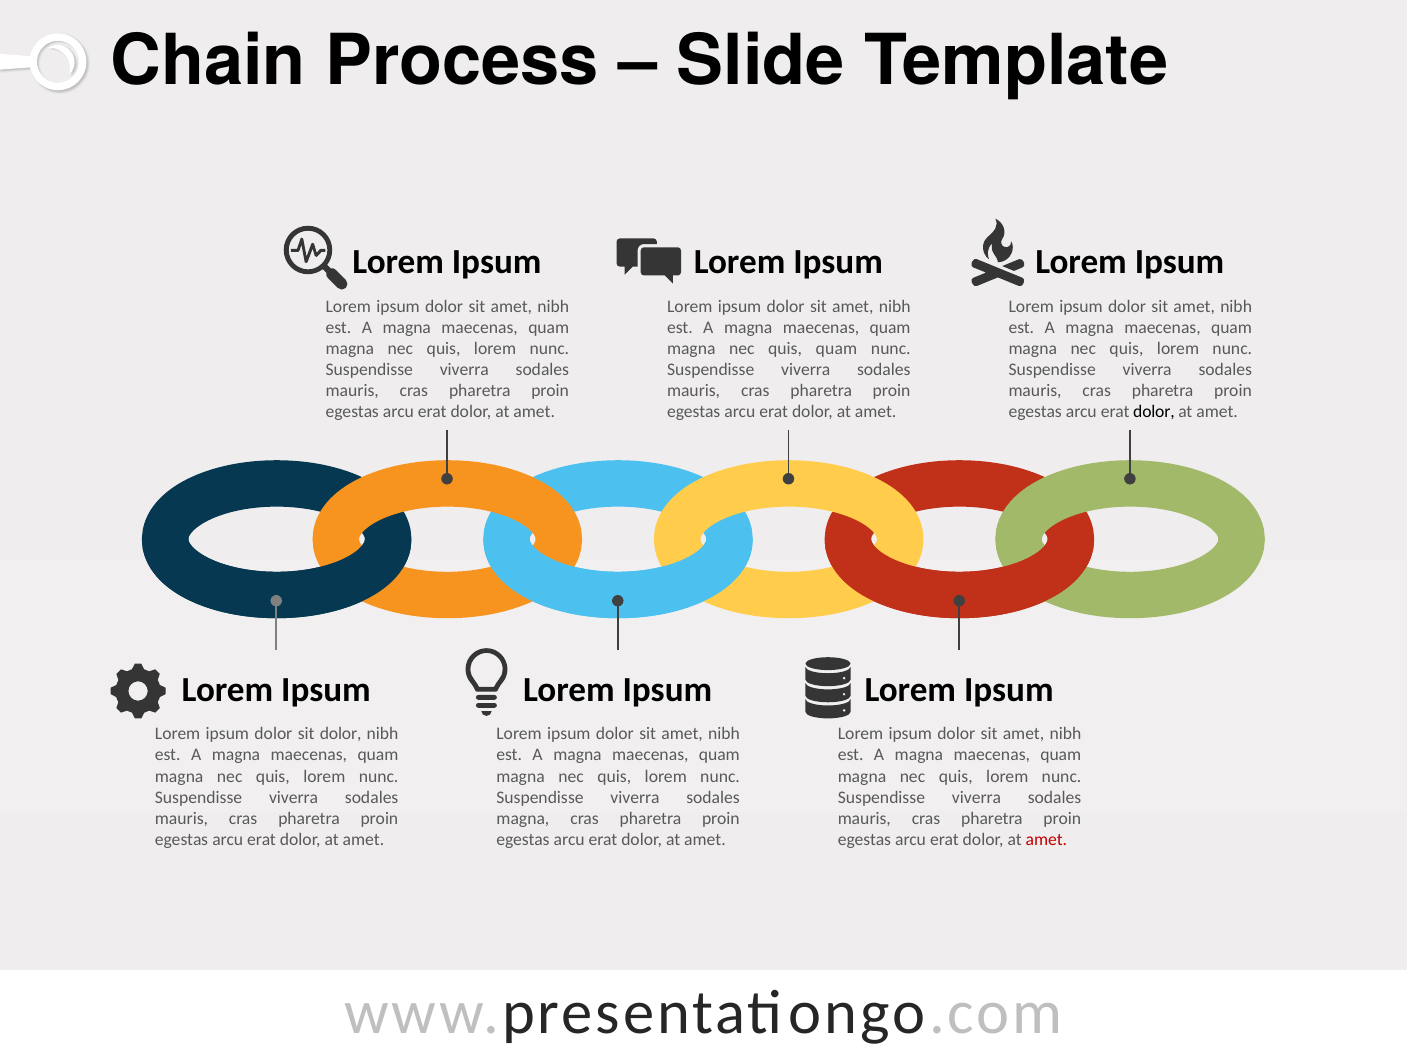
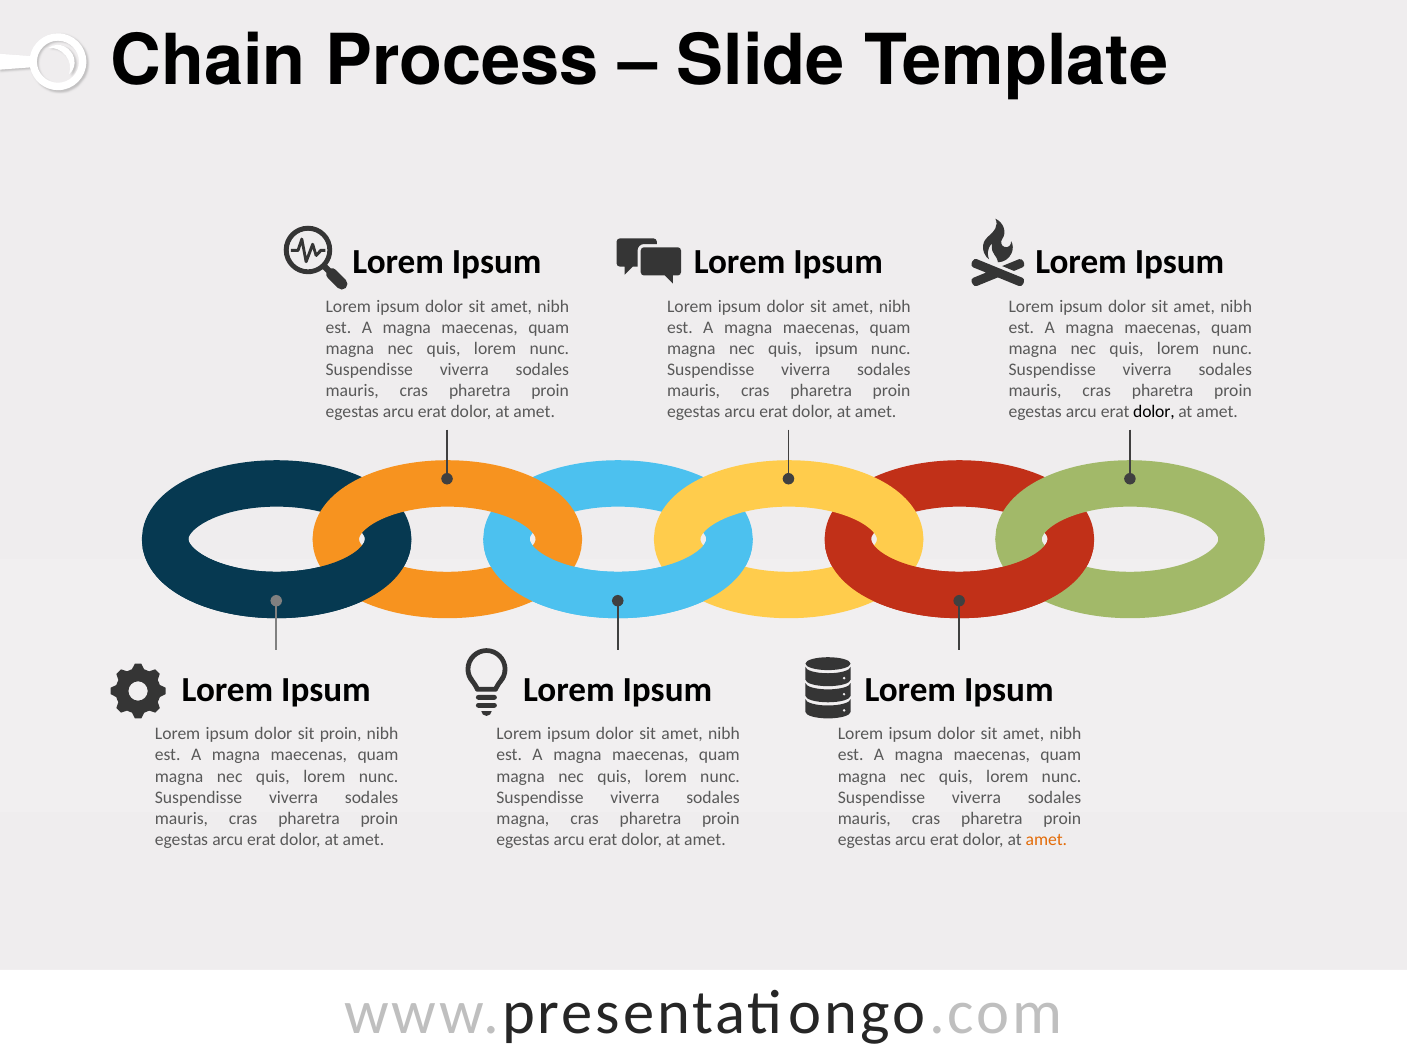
quis quam: quam -> ipsum
sit dolor: dolor -> proin
amet at (1046, 840) colour: red -> orange
